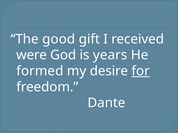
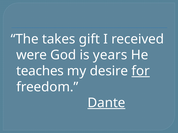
good: good -> takes
formed: formed -> teaches
Dante underline: none -> present
